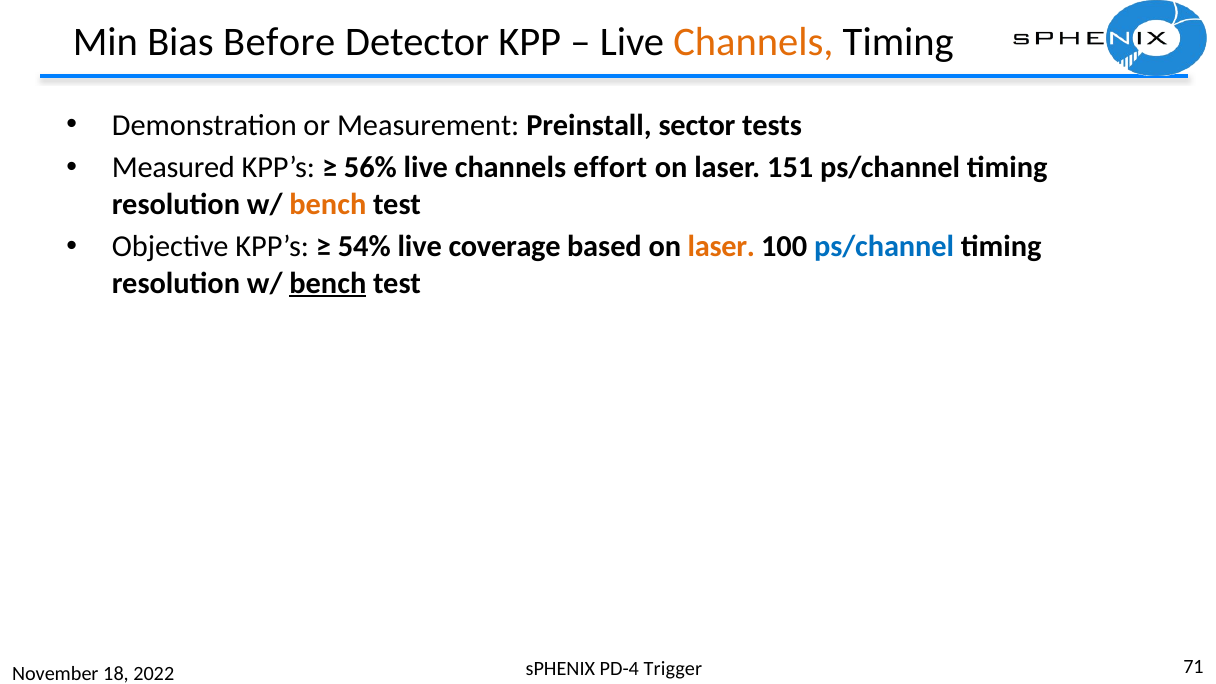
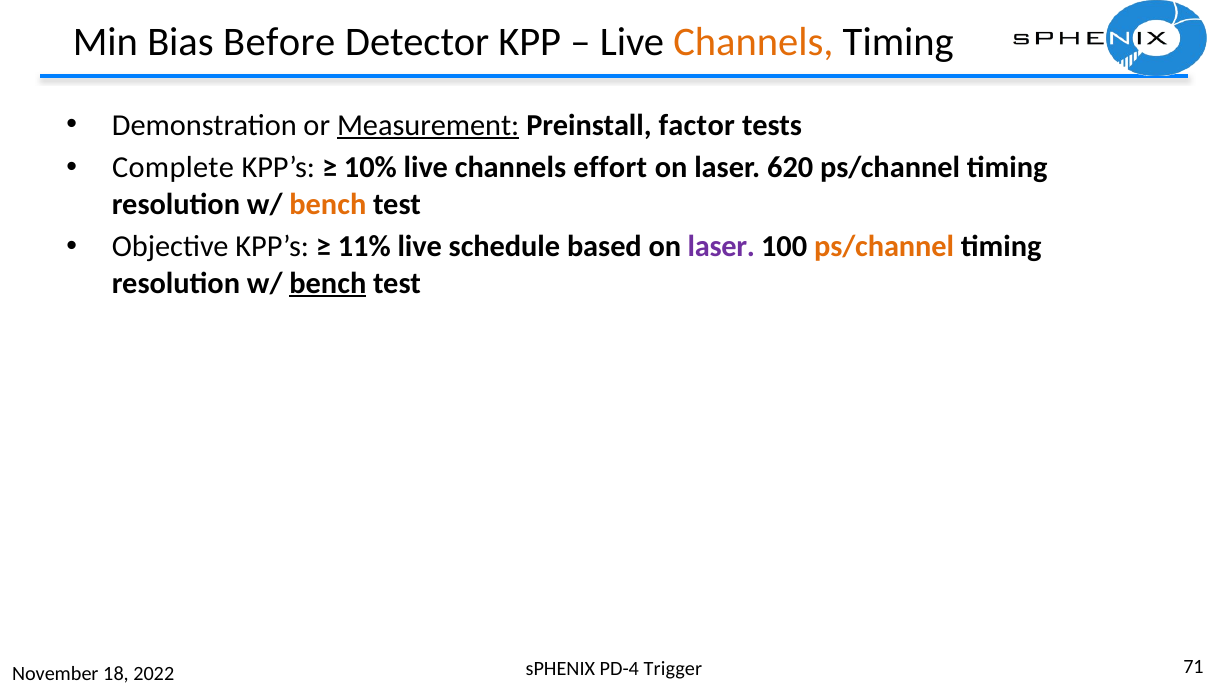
Measurement underline: none -> present
sector: sector -> factor
Measured: Measured -> Complete
56%: 56% -> 10%
151: 151 -> 620
54%: 54% -> 11%
coverage: coverage -> schedule
laser at (721, 247) colour: orange -> purple
ps/channel at (884, 247) colour: blue -> orange
